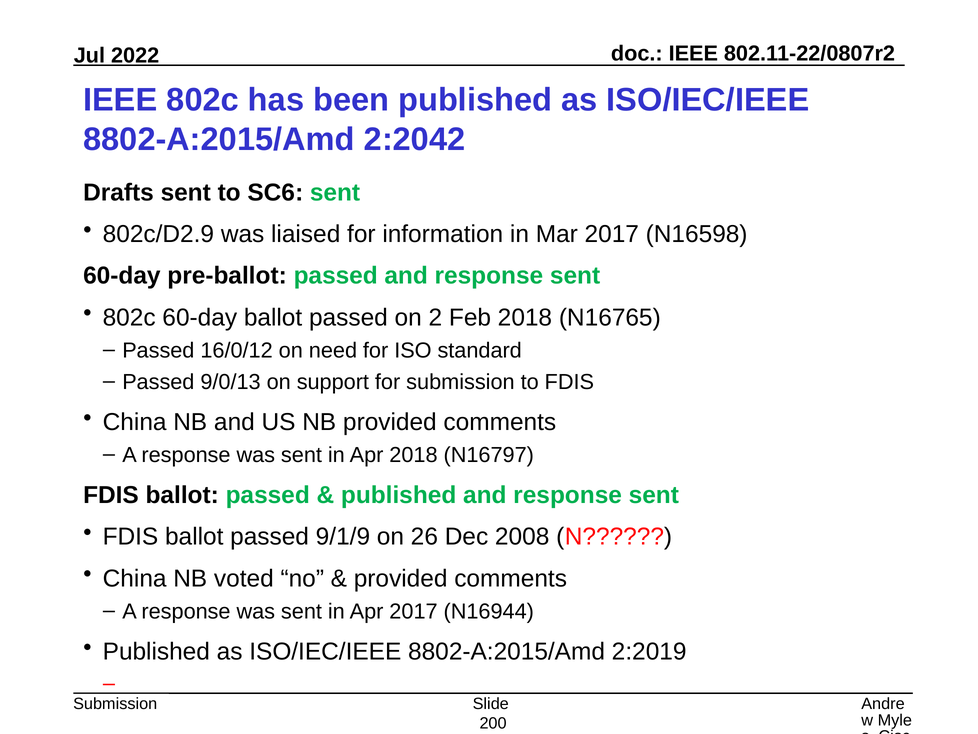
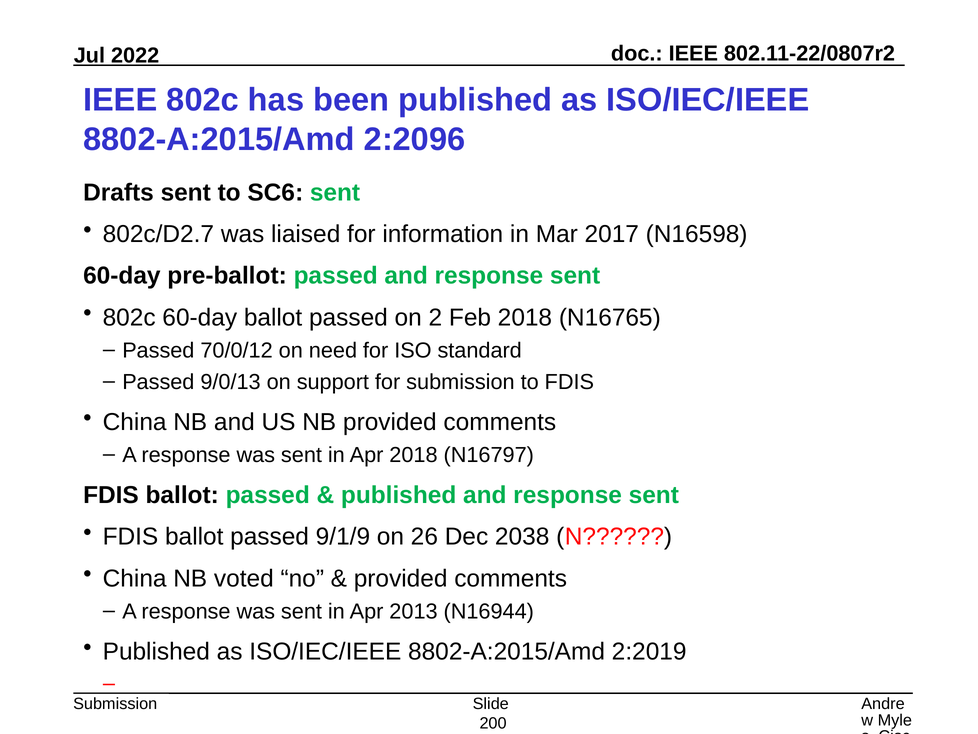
2:2042: 2:2042 -> 2:2096
802c/D2.9: 802c/D2.9 -> 802c/D2.7
16/0/12: 16/0/12 -> 70/0/12
2008: 2008 -> 2038
Apr 2017: 2017 -> 2013
